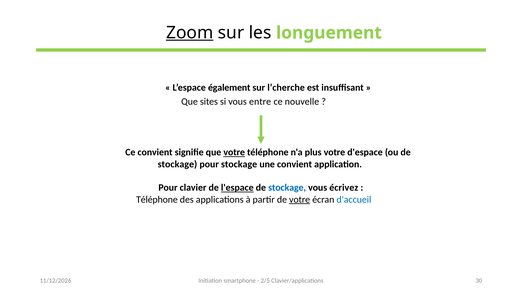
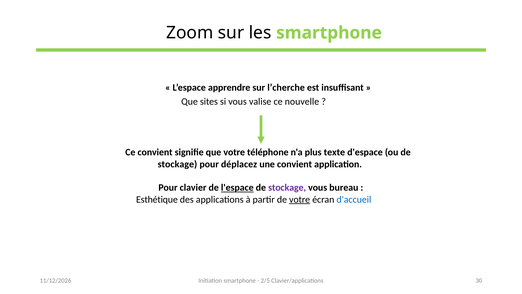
Zoom underline: present -> none
les longuement: longuement -> smartphone
également: également -> apprendre
entre: entre -> valise
votre at (234, 152) underline: present -> none
plus votre: votre -> texte
pour stockage: stockage -> déplacez
stockage at (287, 187) colour: blue -> purple
écrivez: écrivez -> bureau
Téléphone at (157, 199): Téléphone -> Esthétique
